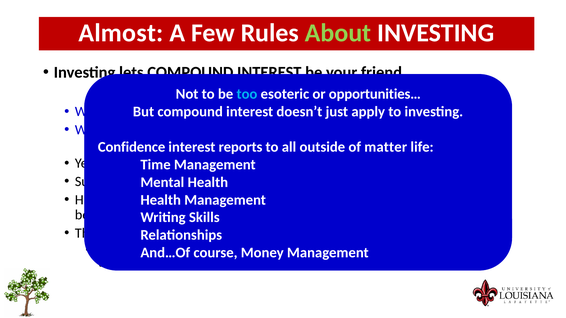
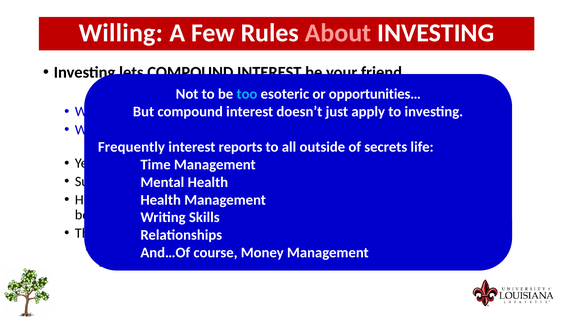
Almost: Almost -> Willing
About colour: light green -> pink
Confidence: Confidence -> Frequently
matter: matter -> secrets
